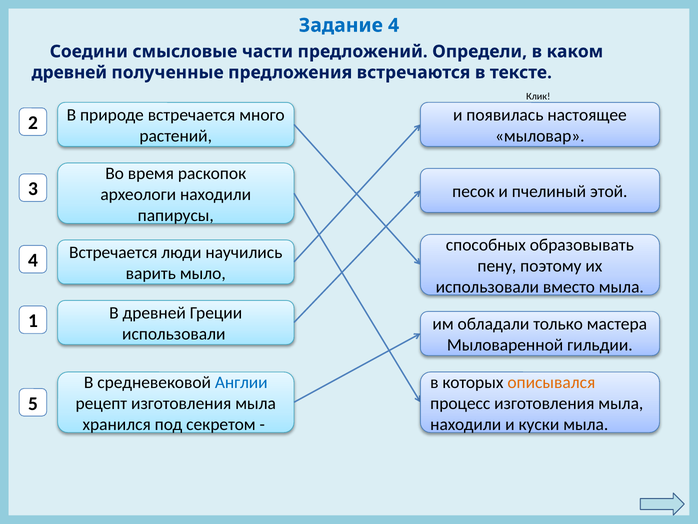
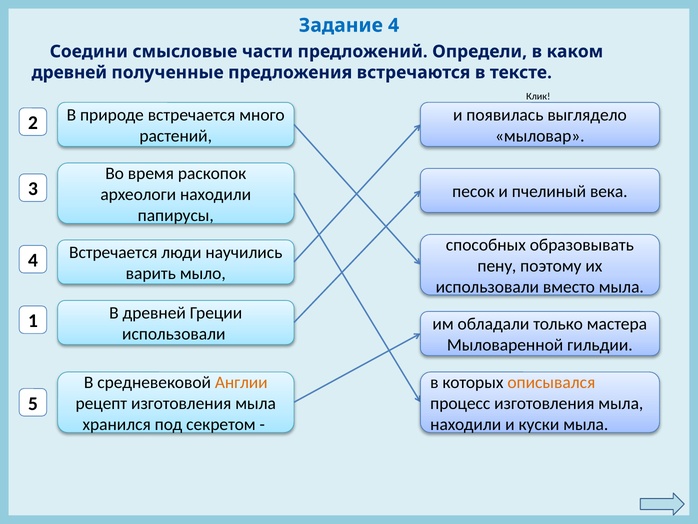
настоящее: настоящее -> выглядело
этой: этой -> века
Англии colour: blue -> orange
